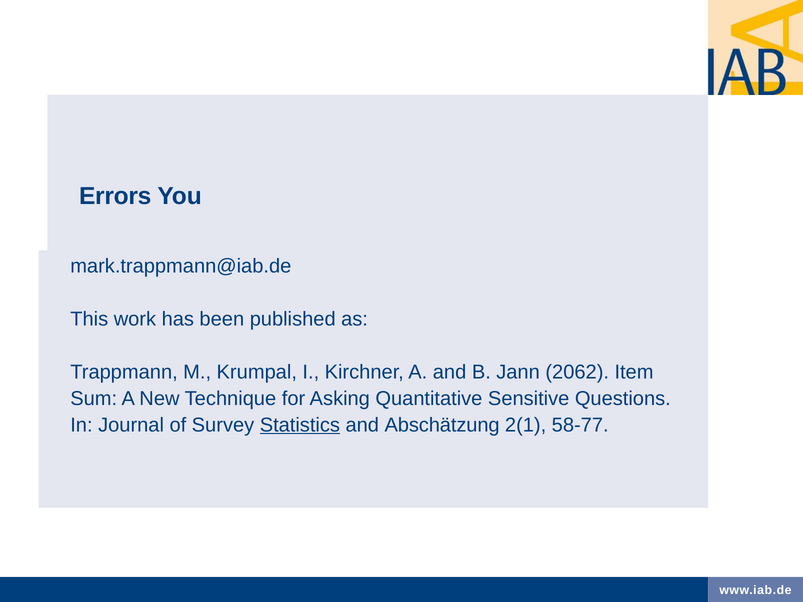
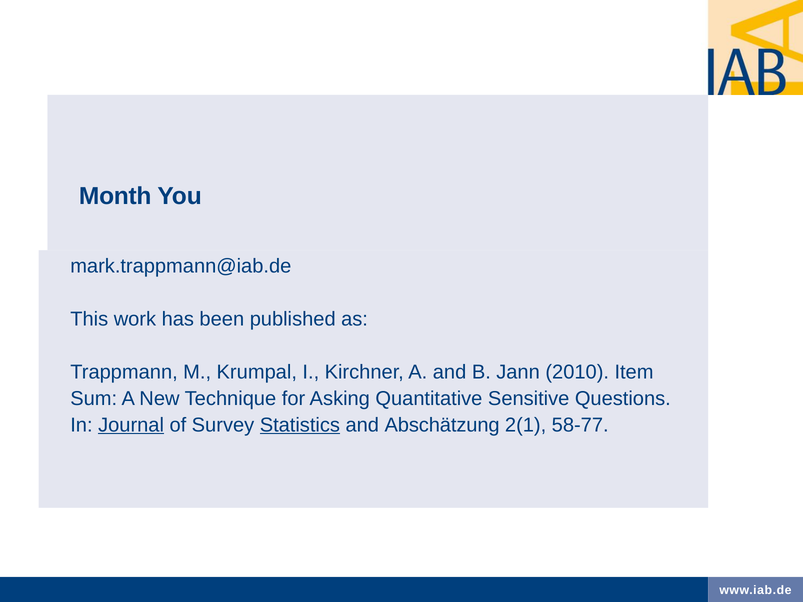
Errors: Errors -> Month
2062: 2062 -> 2010
Journal underline: none -> present
